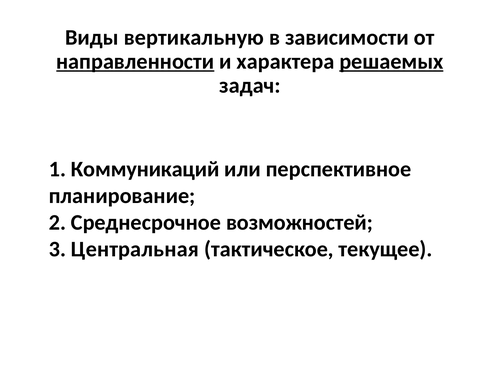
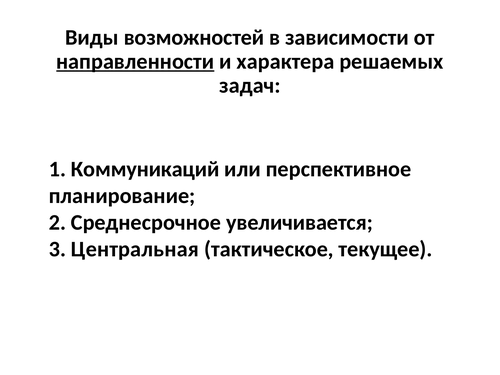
вертикальную: вертикальную -> возможностей
решаемых underline: present -> none
возможностей: возможностей -> увеличивается
